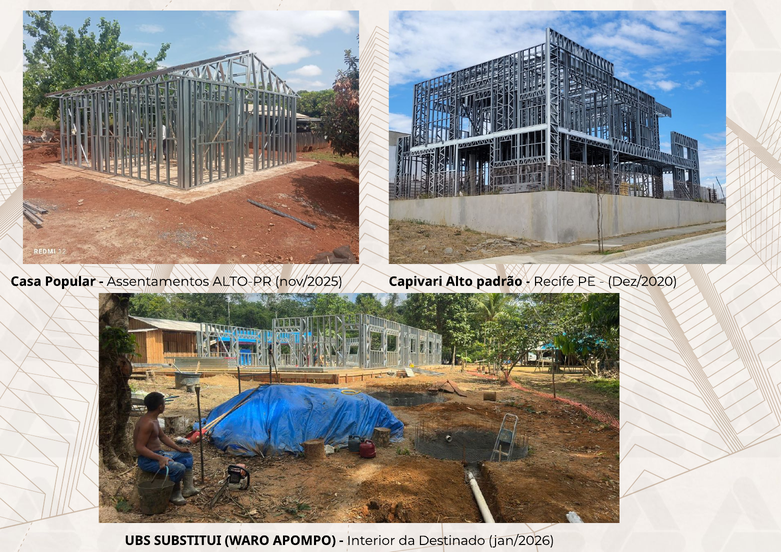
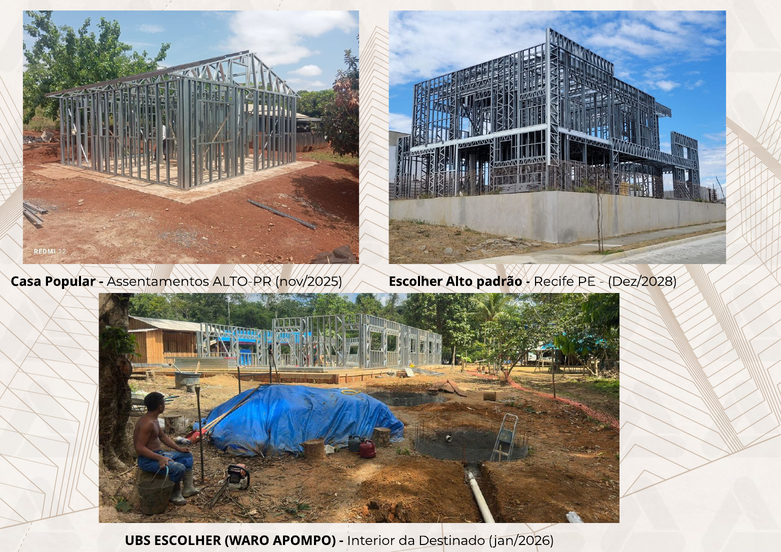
nov/2025 Capivari: Capivari -> Escolher
Dez/2020: Dez/2020 -> Dez/2028
UBS SUBSTITUI: SUBSTITUI -> ESCOLHER
